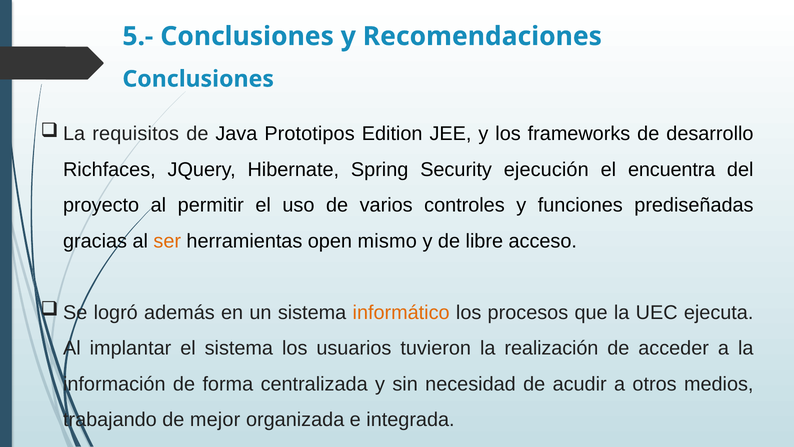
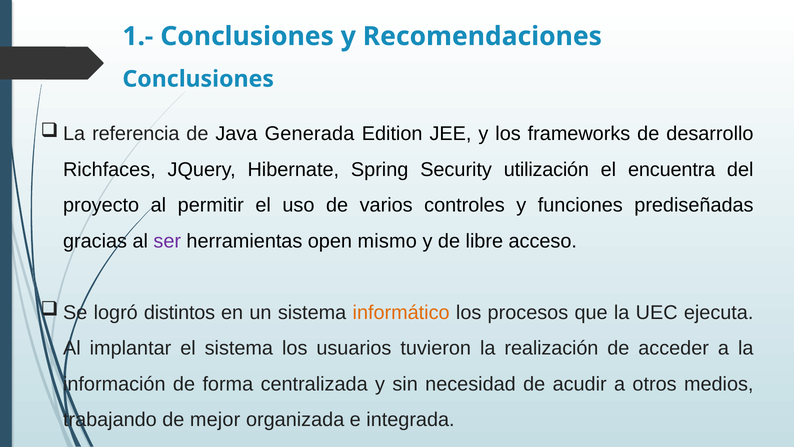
5.-: 5.- -> 1.-
requisitos: requisitos -> referencia
Prototipos: Prototipos -> Generada
ejecución: ejecución -> utilización
ser colour: orange -> purple
además: además -> distintos
